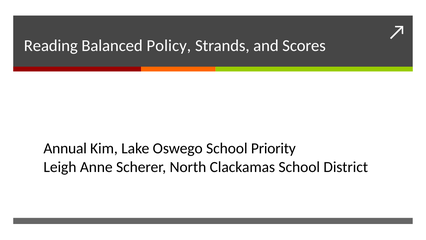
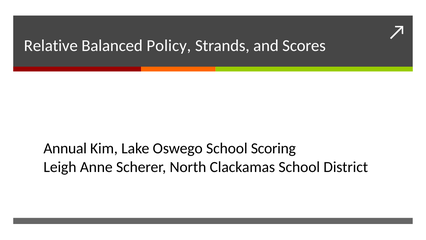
Reading: Reading -> Relative
Priority: Priority -> Scoring
